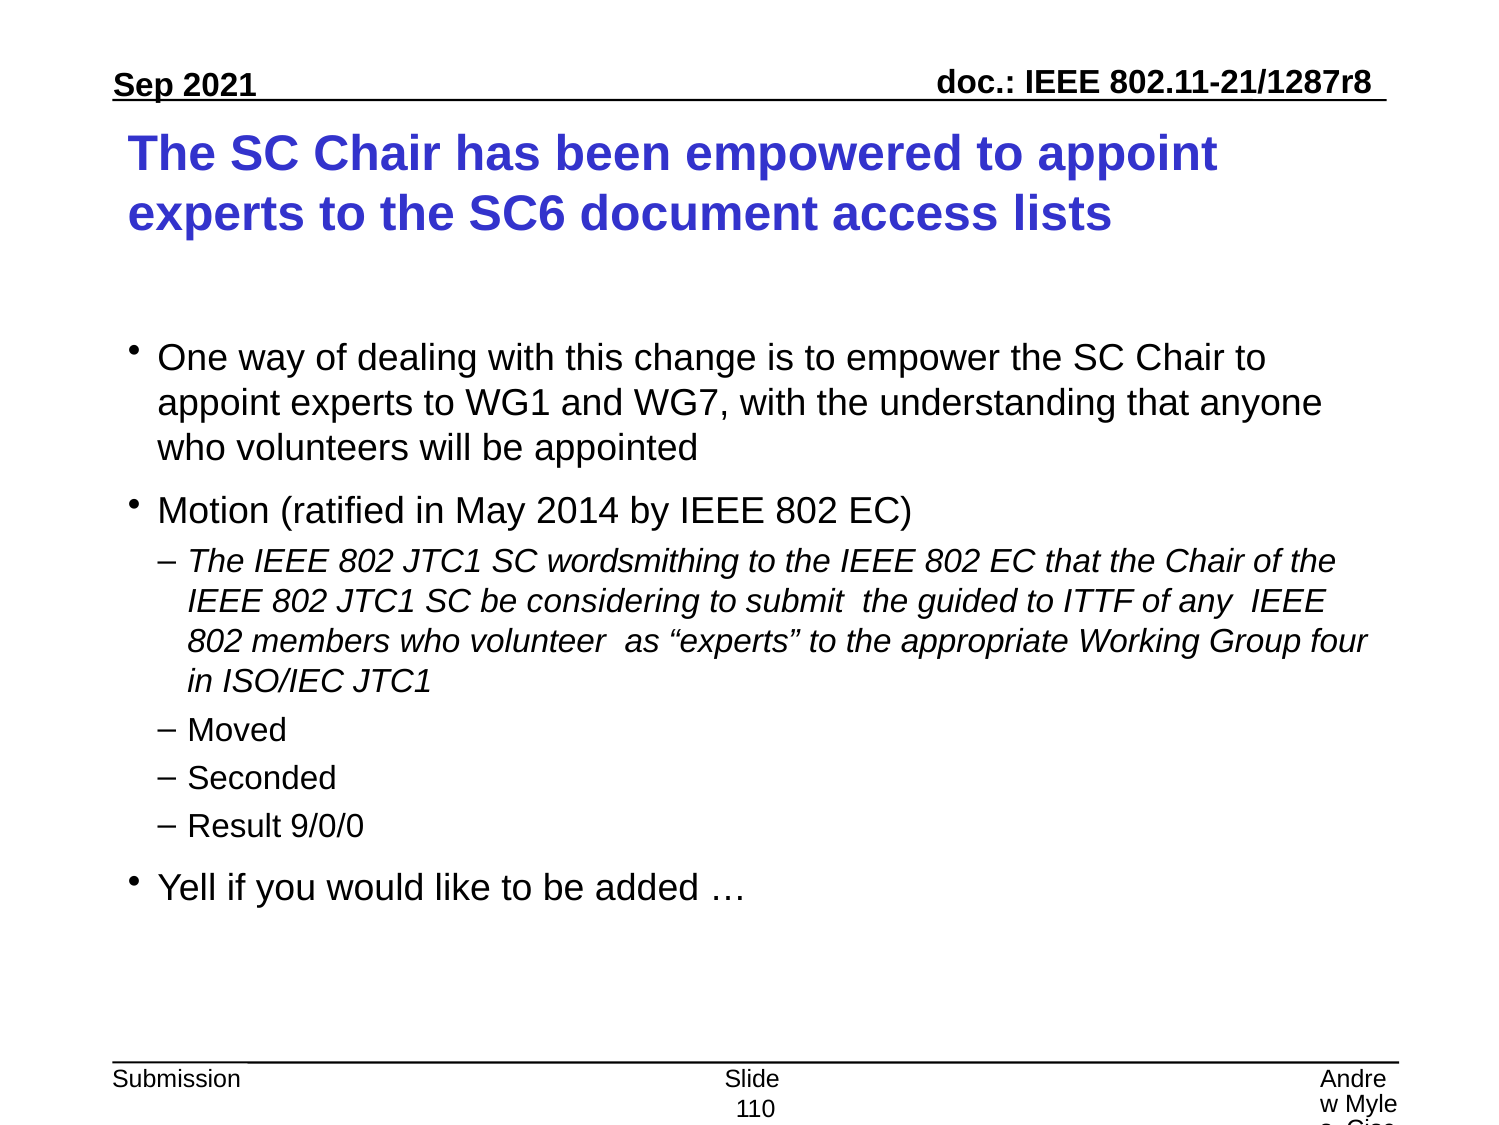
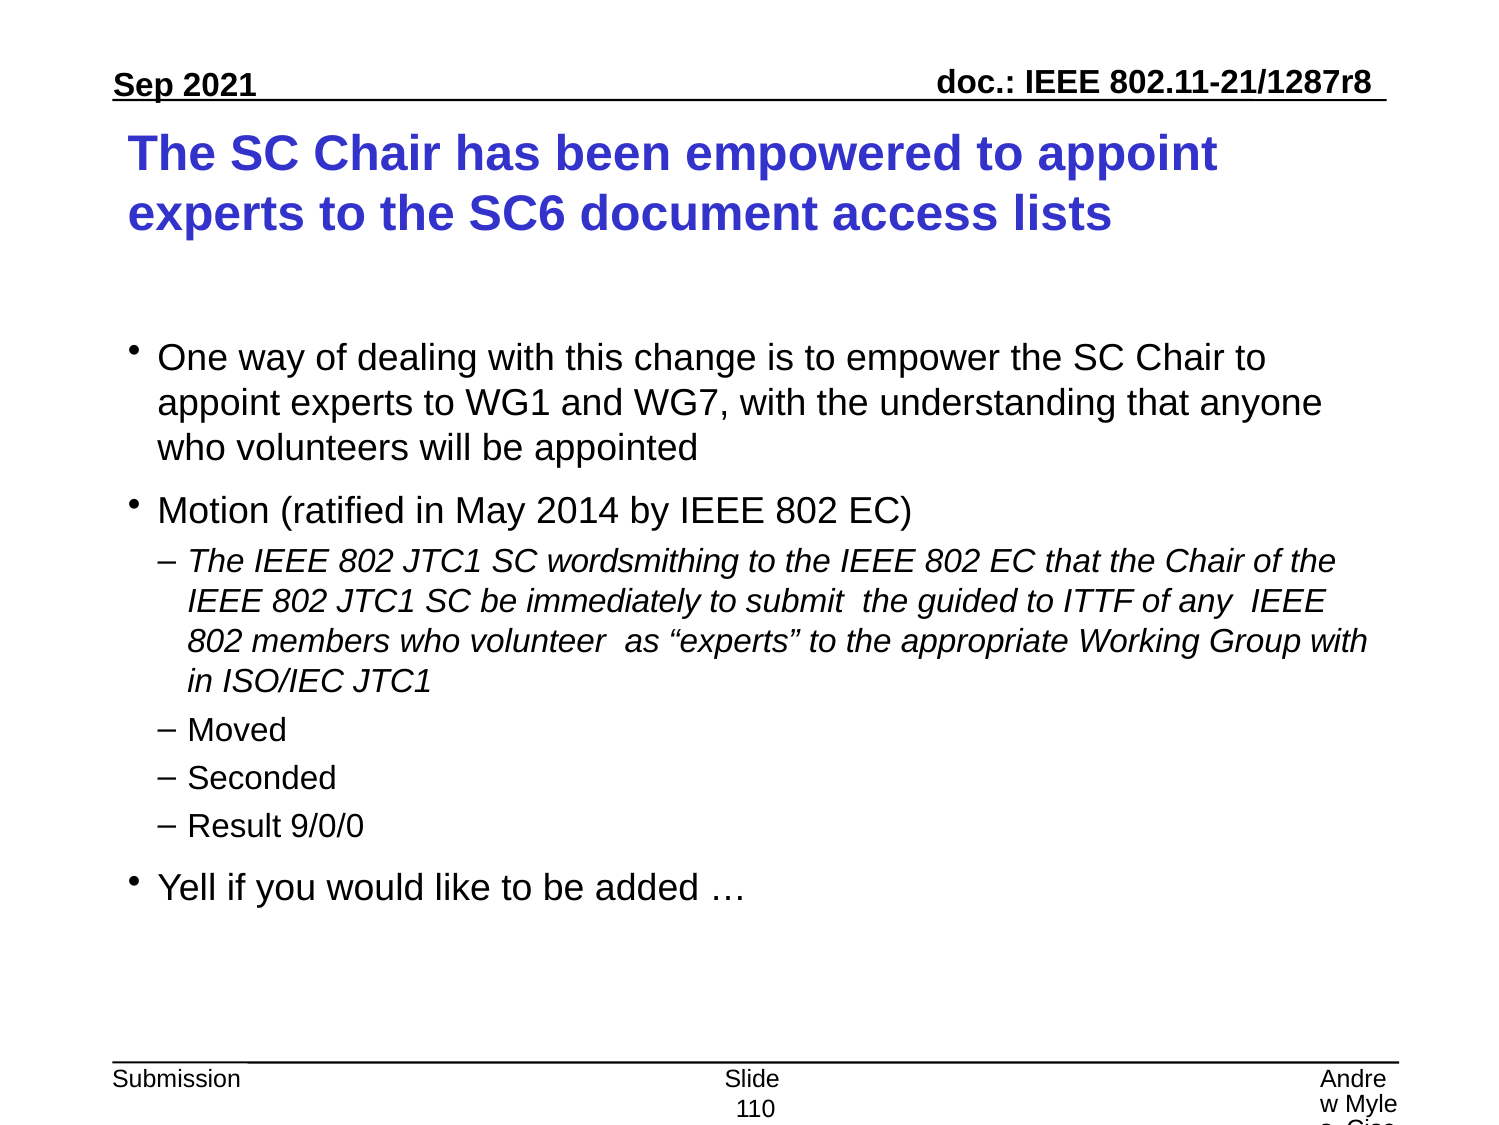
considering: considering -> immediately
Group four: four -> with
